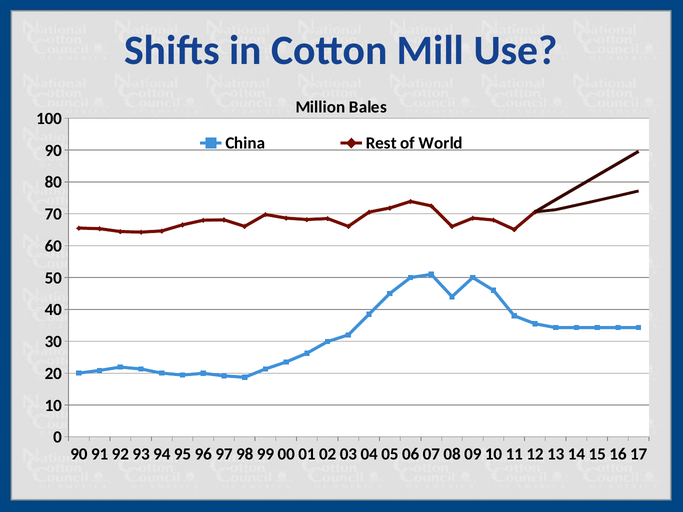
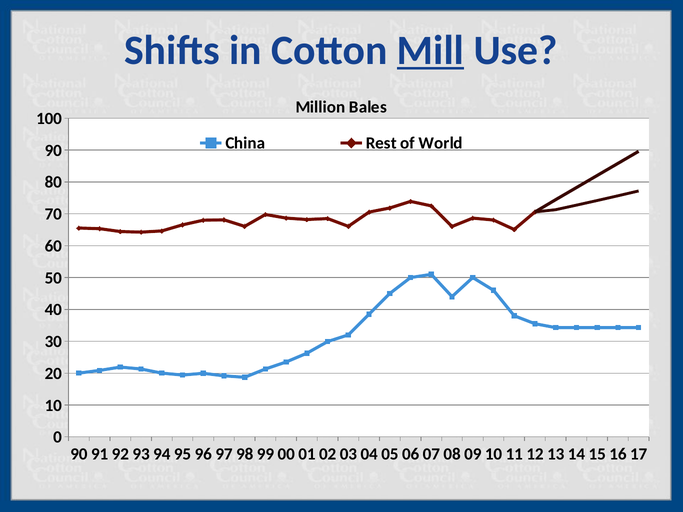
Mill underline: none -> present
